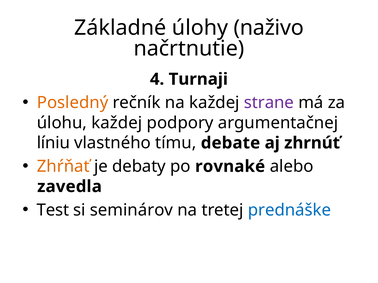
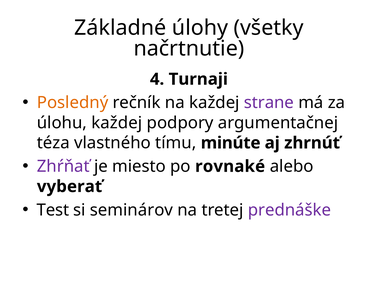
naživo: naživo -> všetky
líniu: líniu -> téza
debate: debate -> minúte
Zhŕňať colour: orange -> purple
debaty: debaty -> miesto
zavedla: zavedla -> vyberať
prednáške colour: blue -> purple
